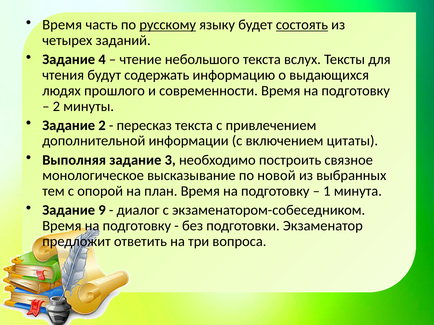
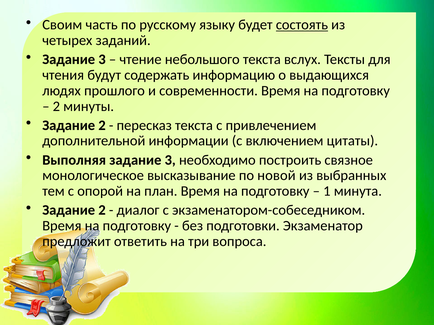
Время at (62, 25): Время -> Своим
русскому underline: present -> none
4 at (102, 60): 4 -> 3
9 at (102, 211): 9 -> 2
